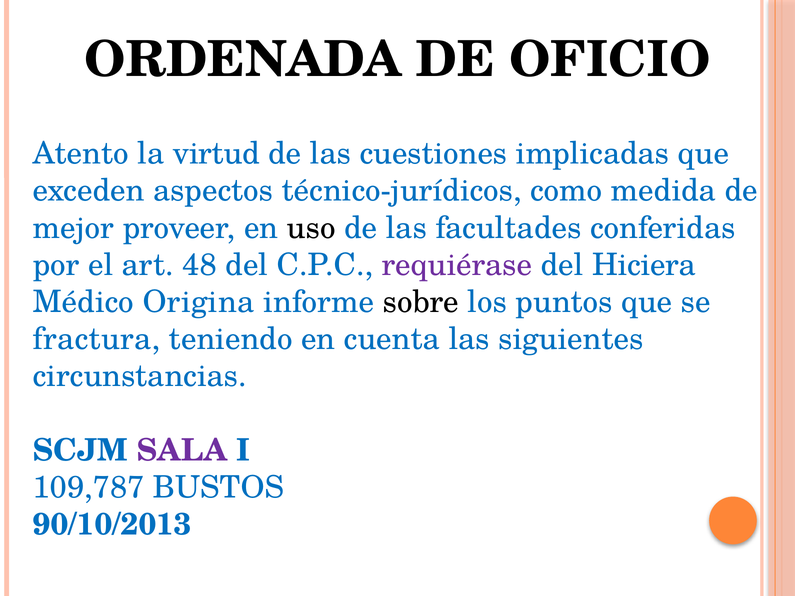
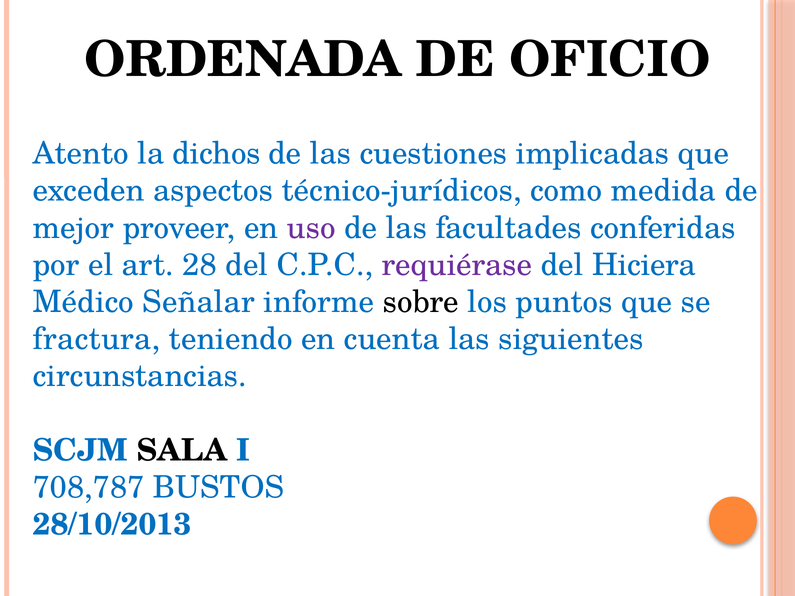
virtud: virtud -> dichos
uso colour: black -> purple
48: 48 -> 28
Origina: Origina -> Señalar
SALA colour: purple -> black
109,787: 109,787 -> 708,787
90/10/2013: 90/10/2013 -> 28/10/2013
